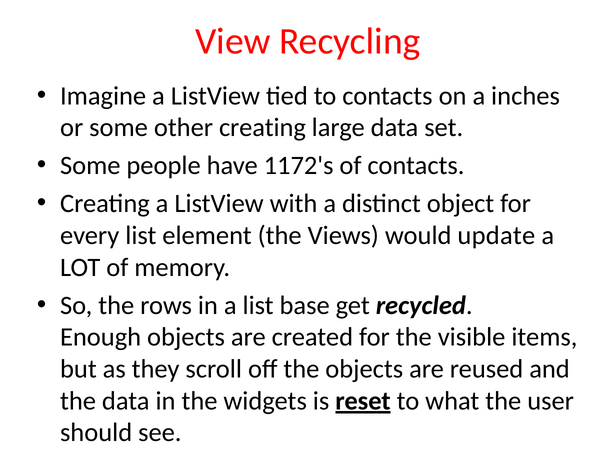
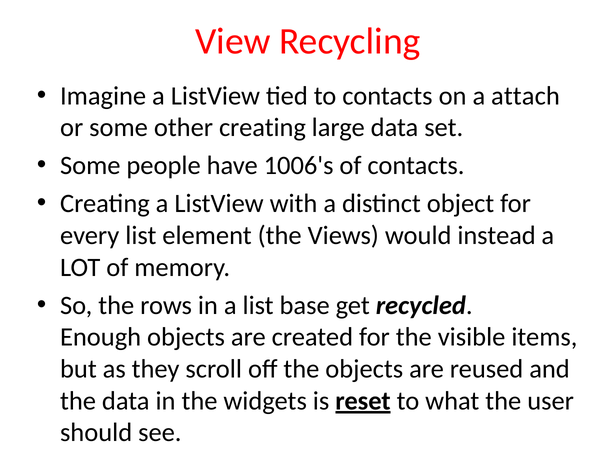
inches: inches -> attach
1172's: 1172's -> 1006's
update: update -> instead
